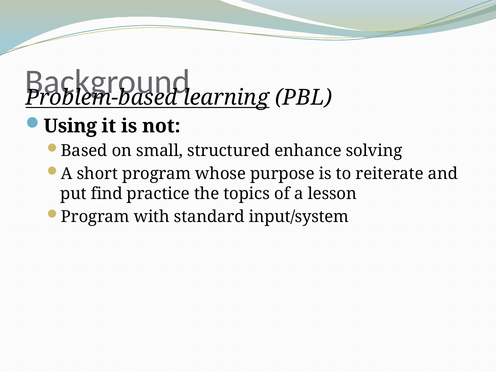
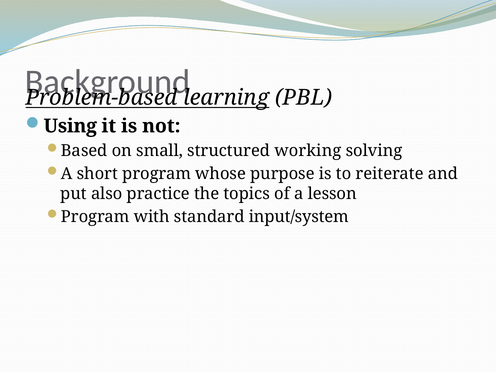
enhance: enhance -> working
find: find -> also
